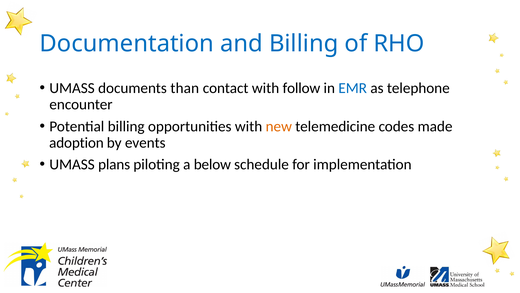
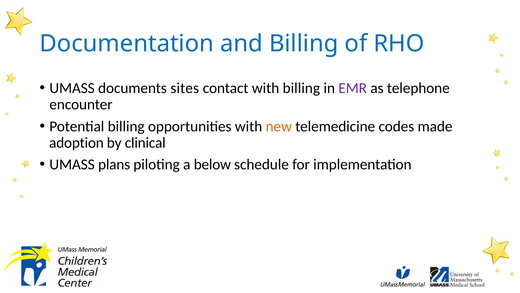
than: than -> sites
with follow: follow -> billing
EMR colour: blue -> purple
events: events -> clinical
